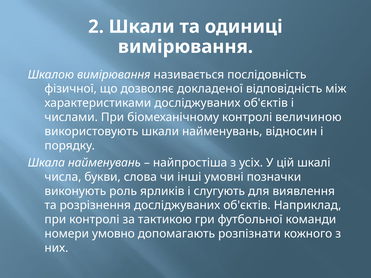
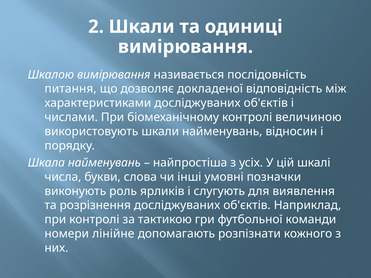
фізичної: фізичної -> питання
умовно: умовно -> лінійне
